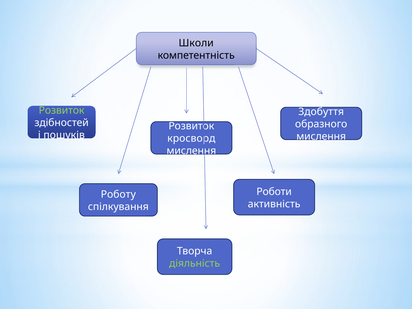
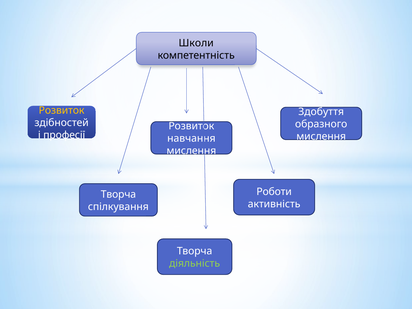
Розвиток at (62, 110) colour: light green -> yellow
пошуків: пошуків -> професії
кросворд: кросворд -> навчання
Роботу at (118, 194): Роботу -> Творча
